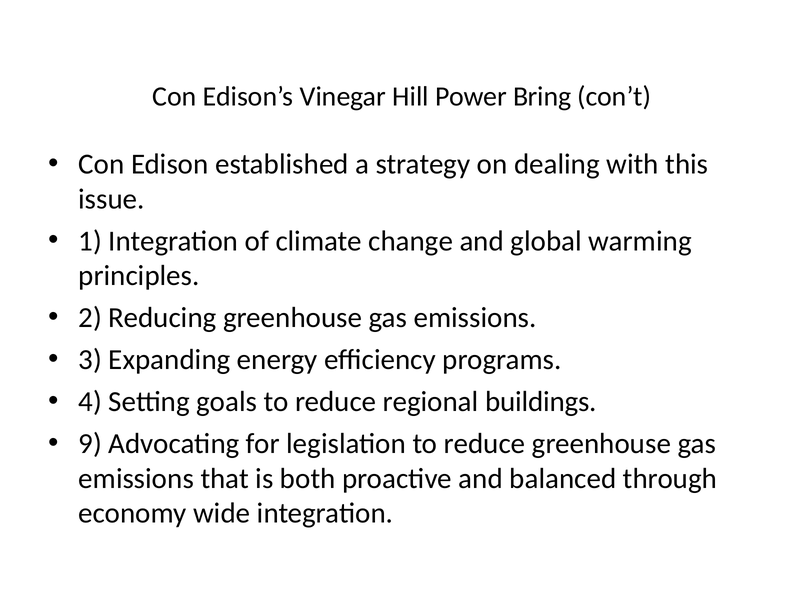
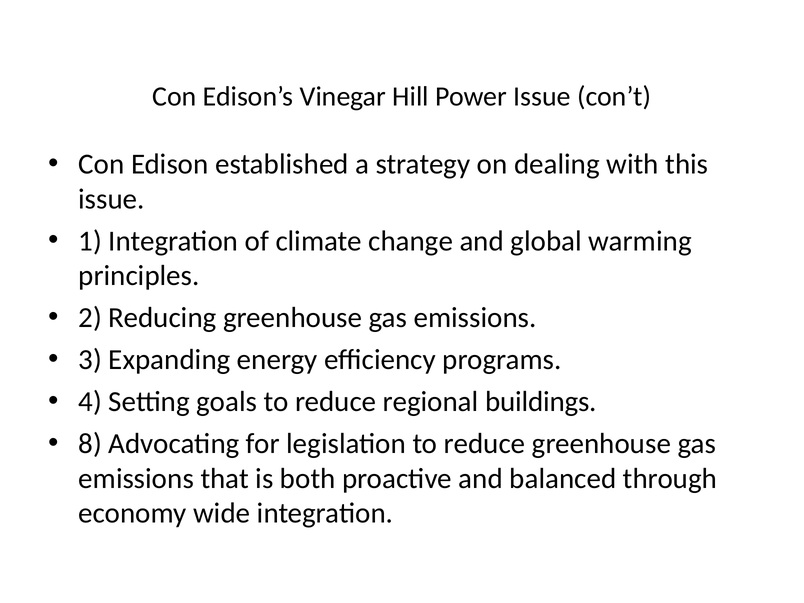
Power Bring: Bring -> Issue
9: 9 -> 8
